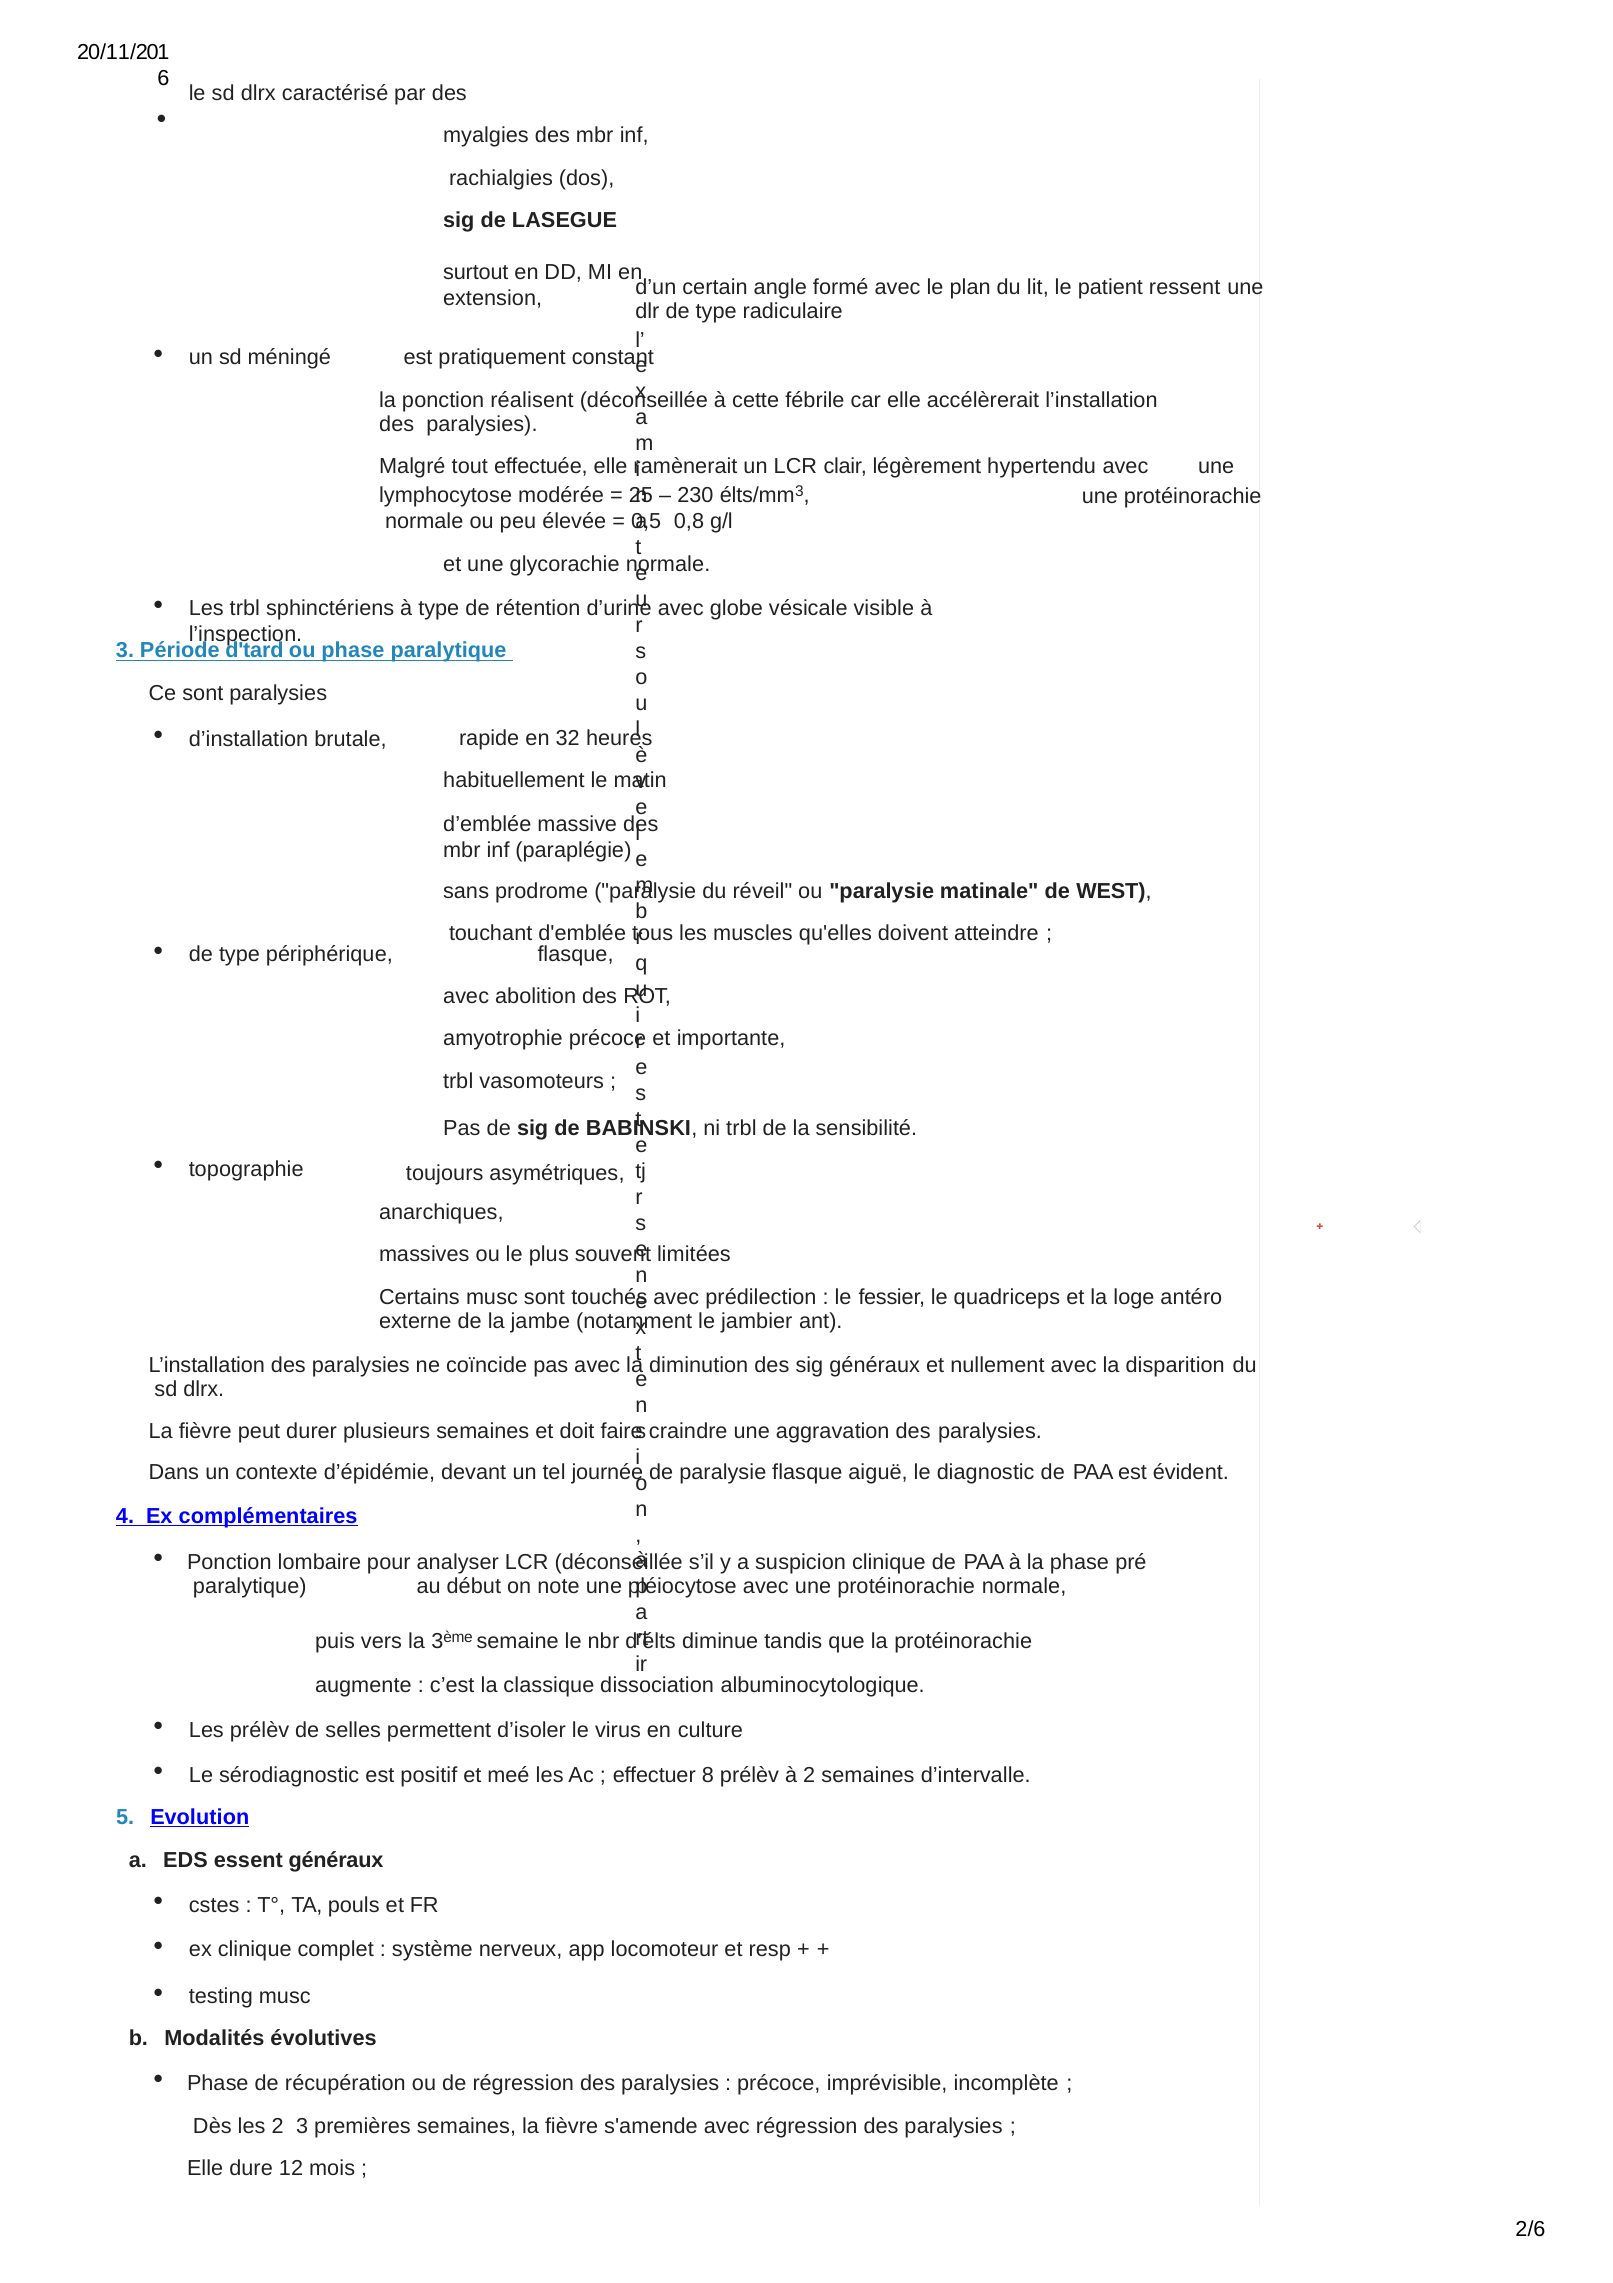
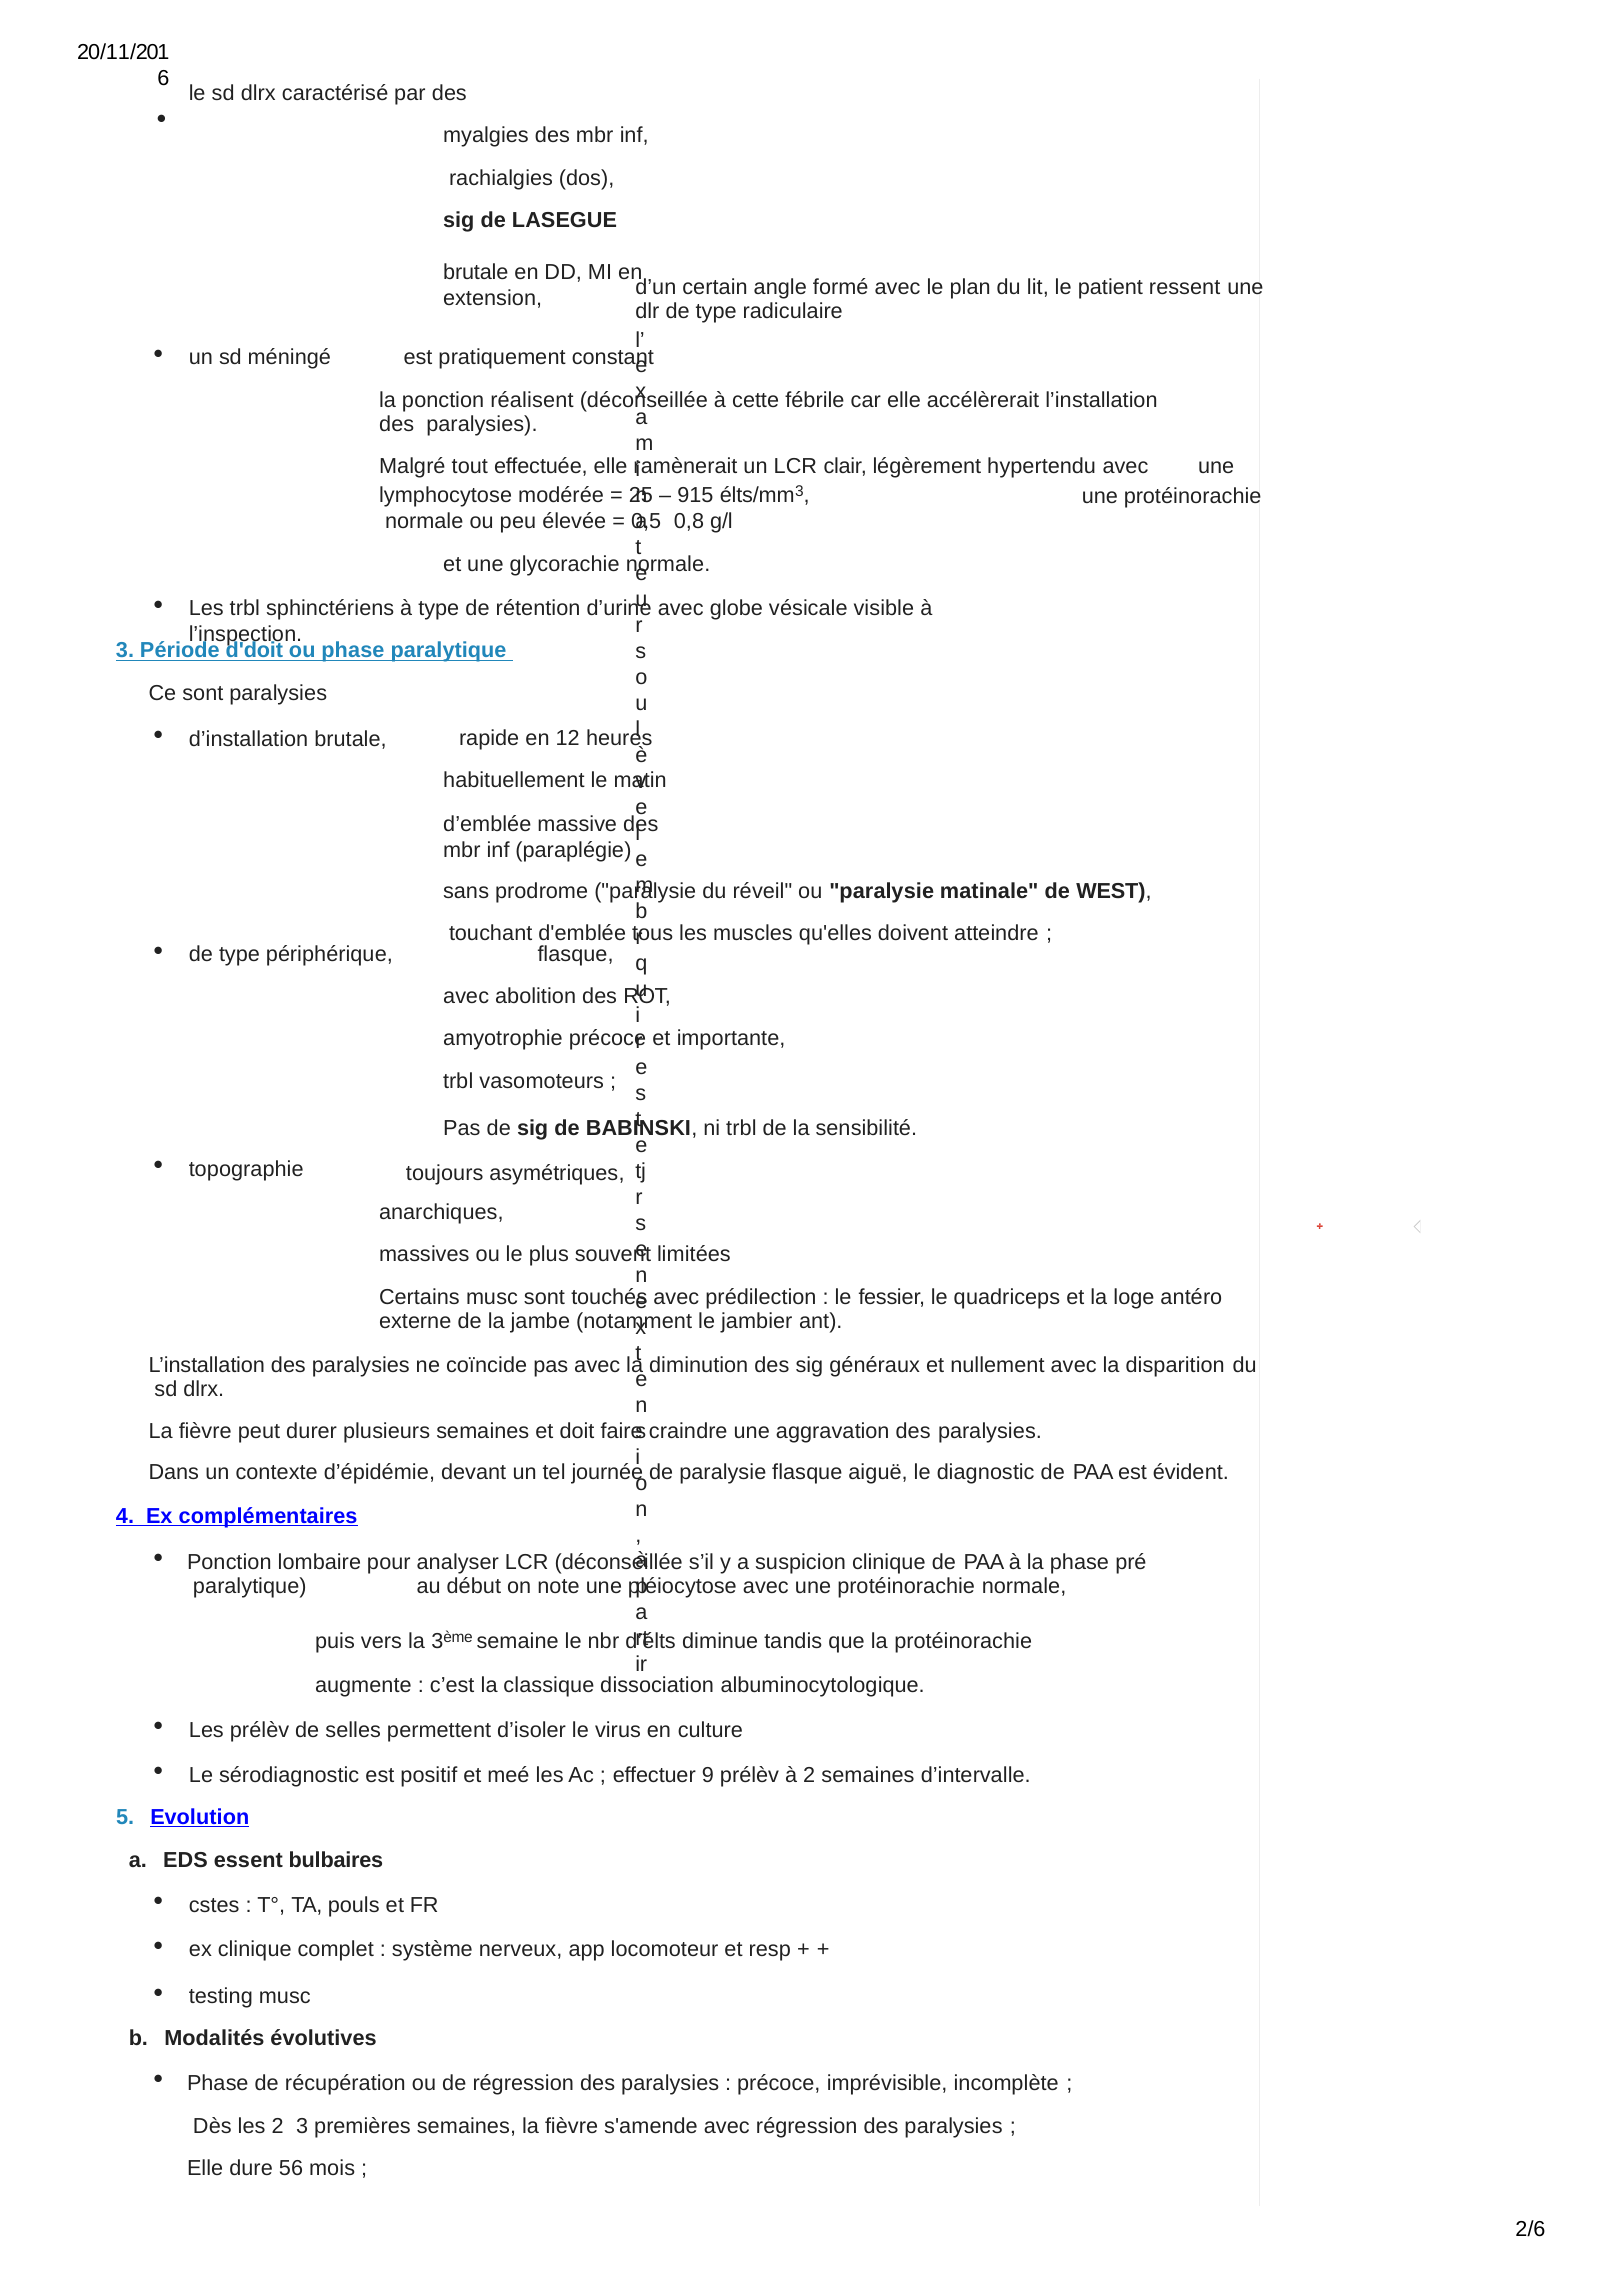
surtout at (476, 272): surtout -> brutale
230: 230 -> 915
d'tard: d'tard -> d'doit
32: 32 -> 12
8: 8 -> 9
essent généraux: généraux -> bulbaires
12: 12 -> 56
